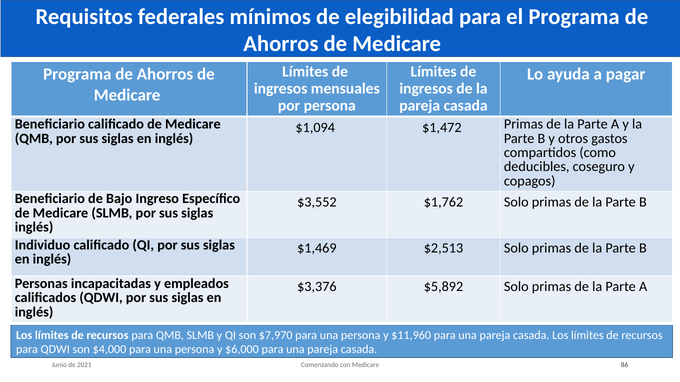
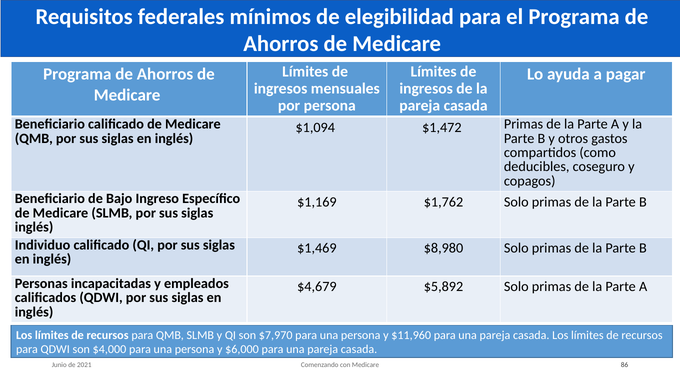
$3,552: $3,552 -> $1,169
$2,513: $2,513 -> $8,980
$3,376: $3,376 -> $4,679
